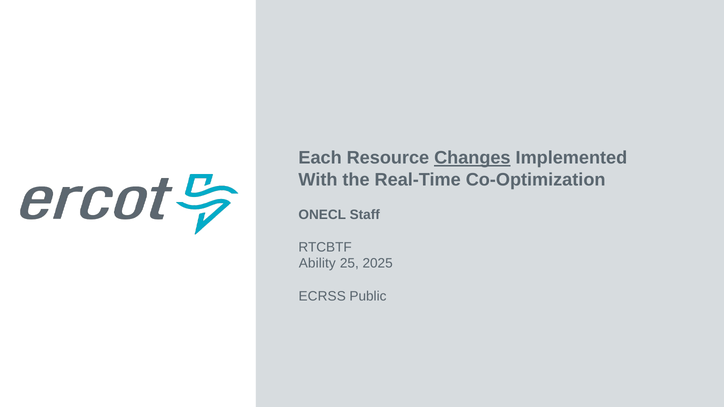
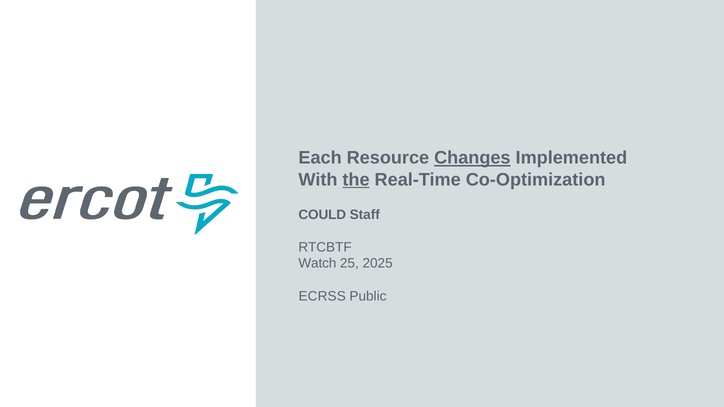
the underline: none -> present
ONECL: ONECL -> COULD
Ability: Ability -> Watch
